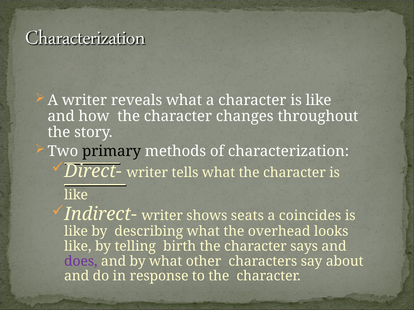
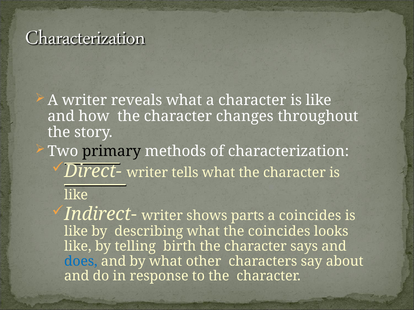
seats: seats -> parts
the overhead: overhead -> coincides
does colour: purple -> blue
